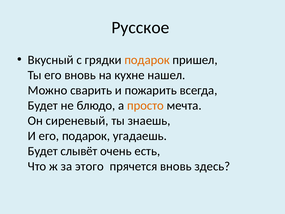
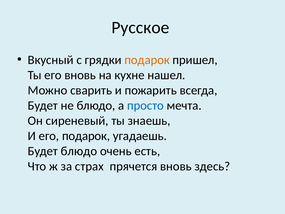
просто colour: orange -> blue
Будет слывёт: слывёт -> блюдо
этого: этого -> страх
